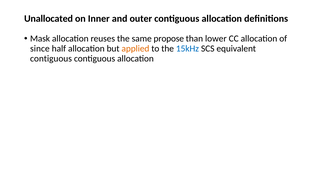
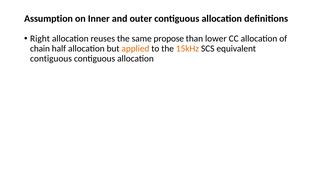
Unallocated: Unallocated -> Assumption
Mask: Mask -> Right
since: since -> chain
15kHz colour: blue -> orange
